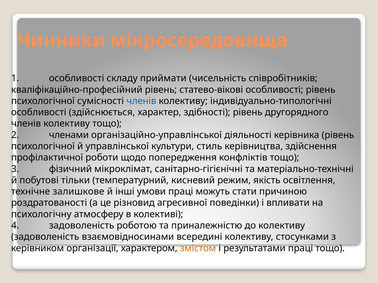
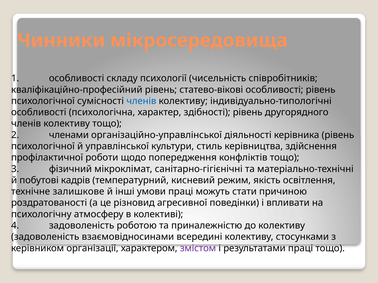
приймати: приймати -> психології
здійснюється: здійснюється -> психологічна
тільки: тільки -> кадрів
змістом colour: orange -> purple
